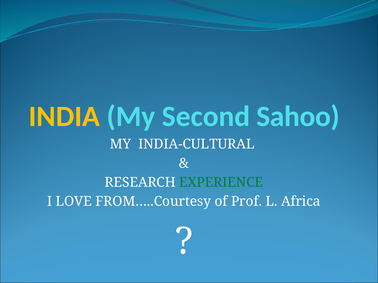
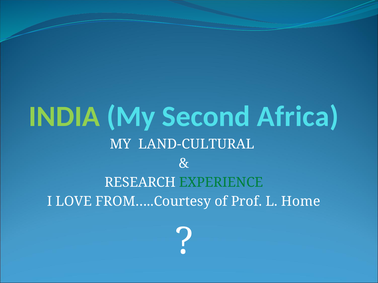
INDIA colour: yellow -> light green
Sahoo: Sahoo -> Africa
INDIA-CULTURAL: INDIA-CULTURAL -> LAND-CULTURAL
Africa: Africa -> Home
